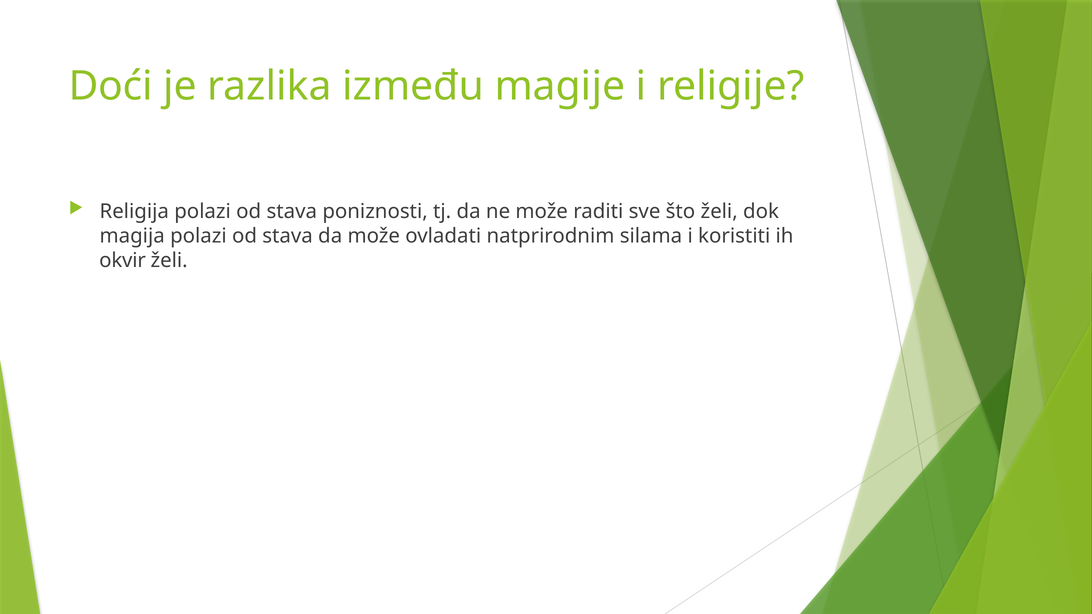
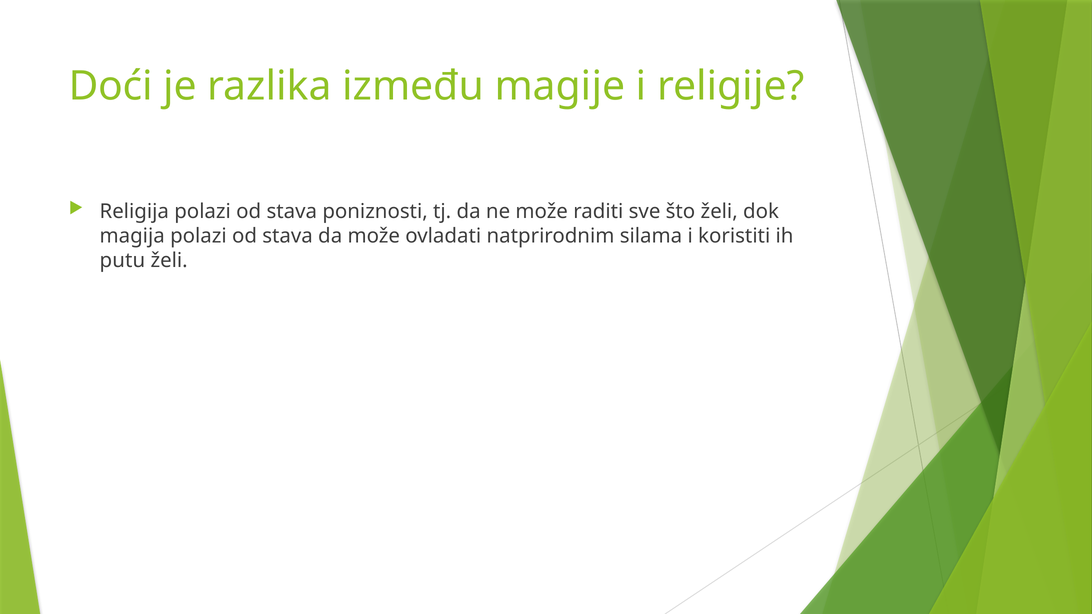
okvir: okvir -> putu
